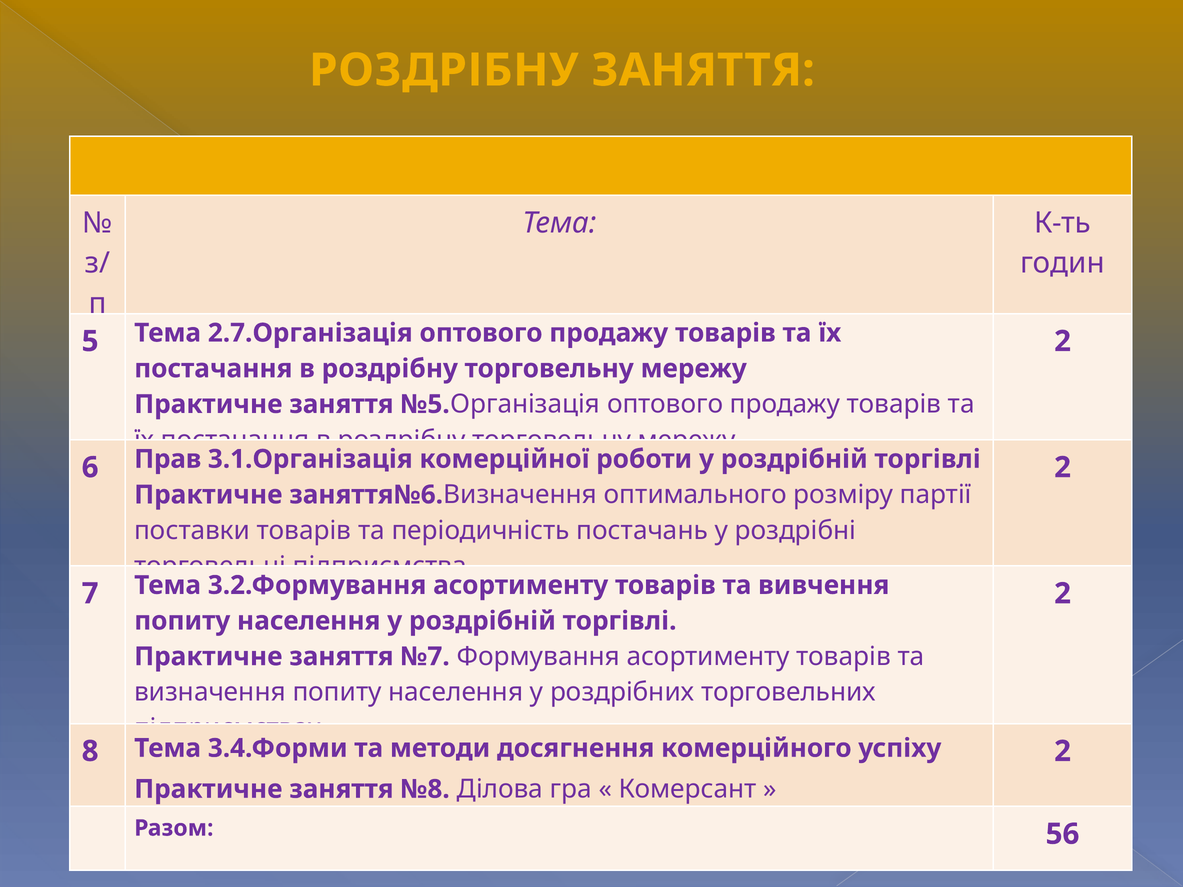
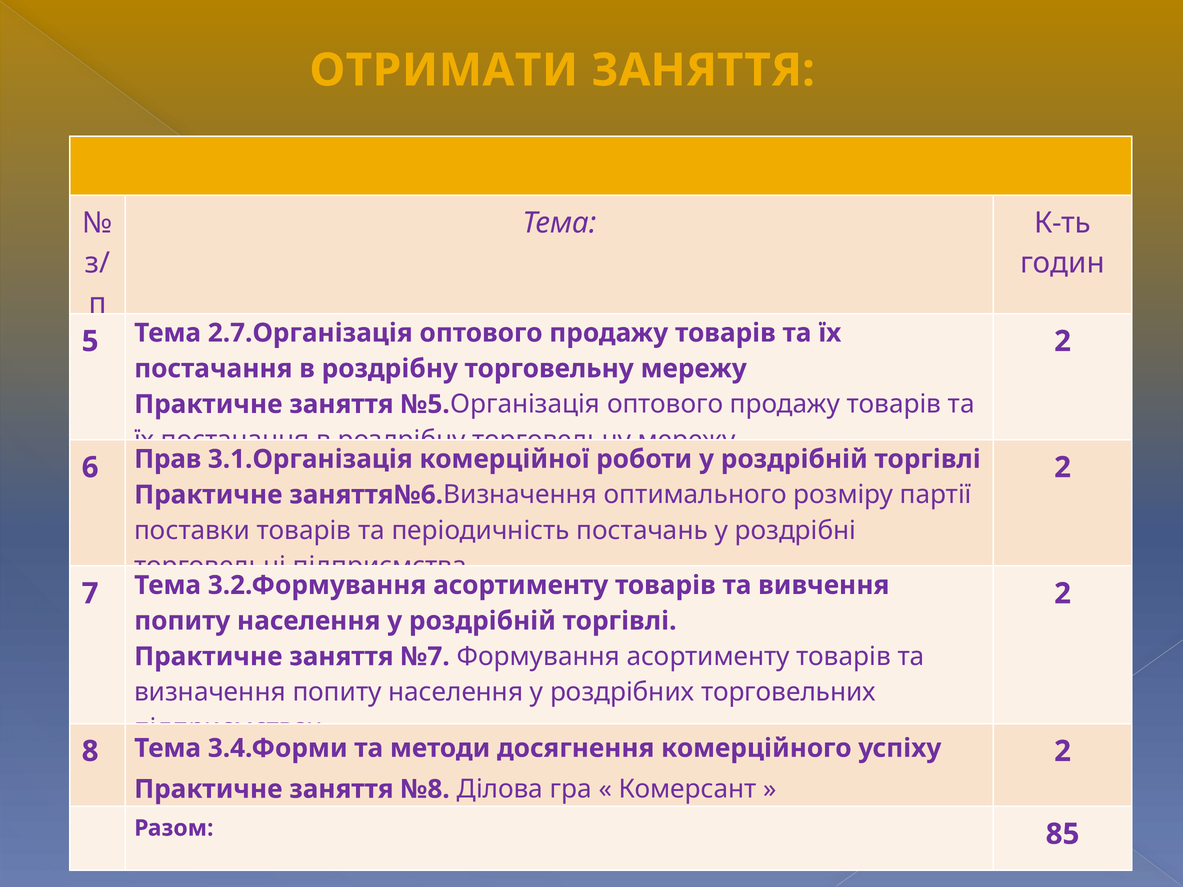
РОЗДРІБНУ at (444, 70): РОЗДРІБНУ -> ОТРИМАТИ
56: 56 -> 85
